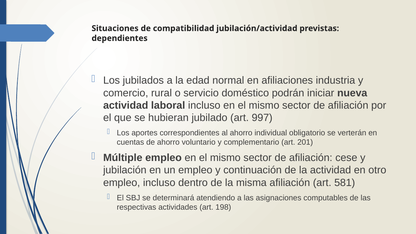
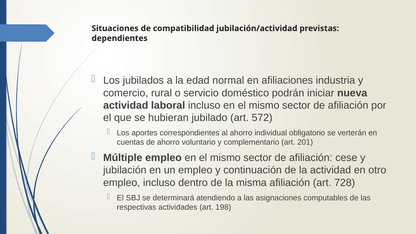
997: 997 -> 572
581: 581 -> 728
